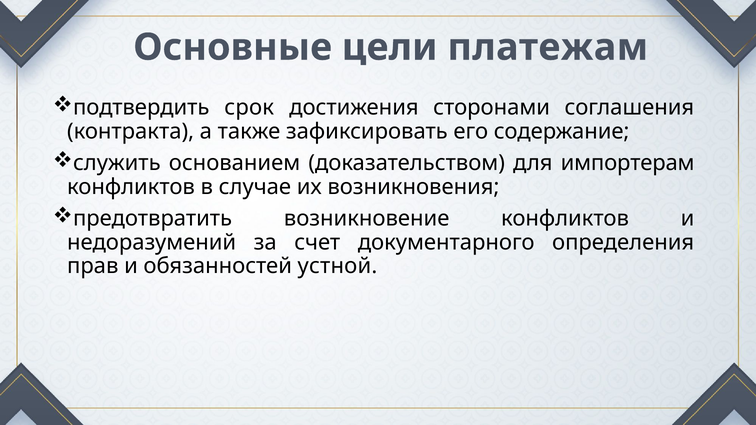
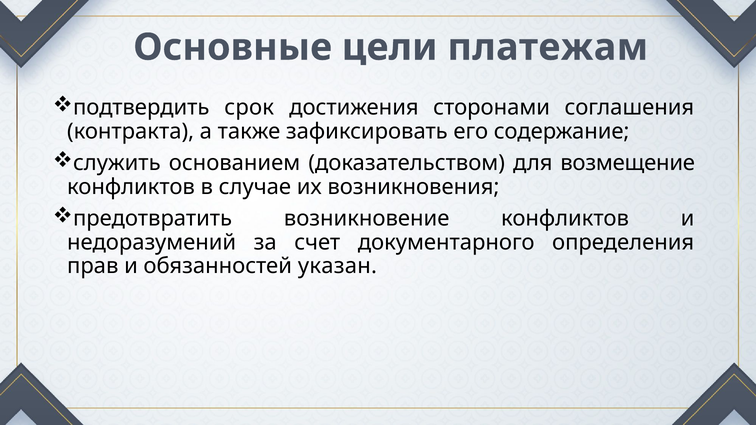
импортерам: импортерам -> возмещение
устной: устной -> указан
